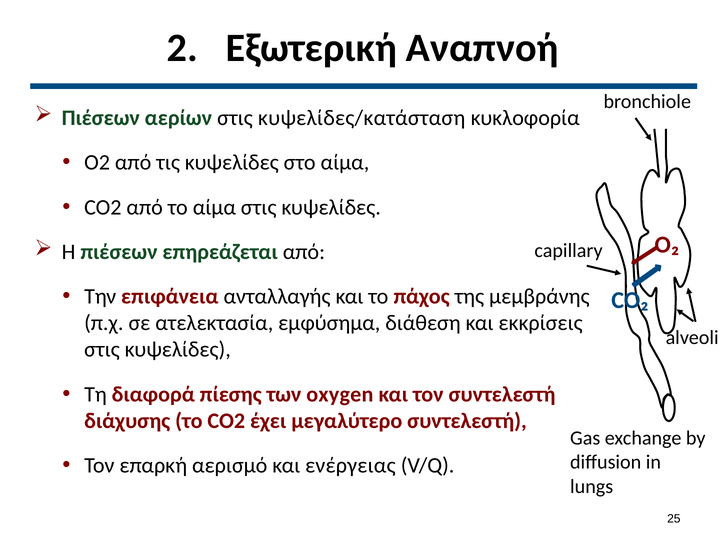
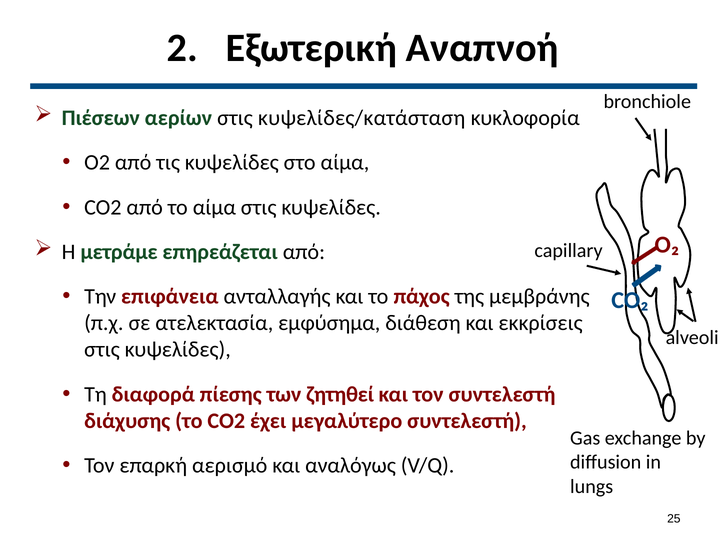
Η πιέσεων: πιέσεων -> μετράμε
oxygen: oxygen -> ζητηθεί
ενέργειας: ενέργειας -> αναλόγως
